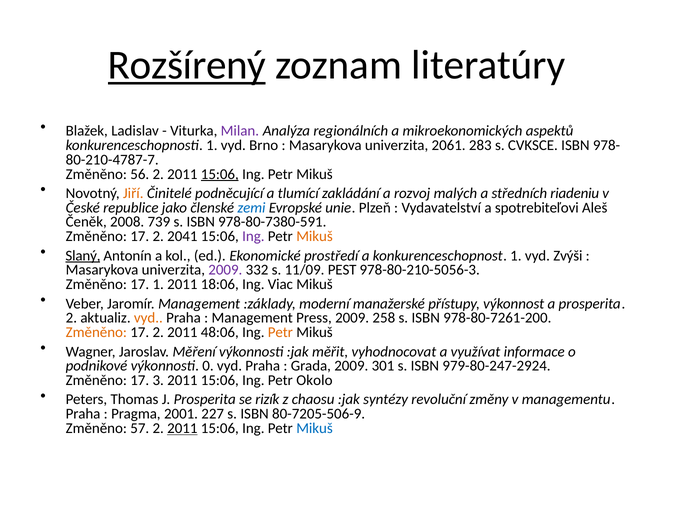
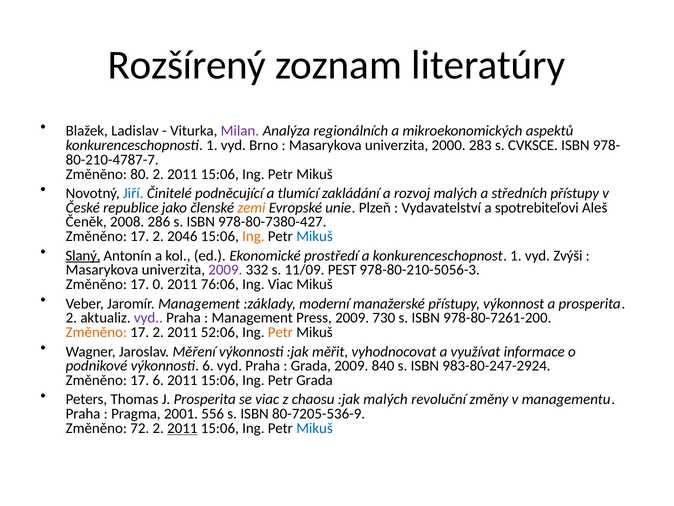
Rozšírený underline: present -> none
2061: 2061 -> 2000
56: 56 -> 80
15:06 at (220, 174) underline: present -> none
Jiří colour: orange -> blue
středních riadeniu: riadeniu -> přístupy
zemi colour: blue -> orange
739: 739 -> 286
978-80-7380-591: 978-80-7380-591 -> 978-80-7380-427
2041: 2041 -> 2046
Ing at (253, 236) colour: purple -> orange
Mikuš at (315, 236) colour: orange -> blue
17 1: 1 -> 0
18:06: 18:06 -> 76:06
vyd at (148, 318) colour: orange -> purple
258: 258 -> 730
48:06: 48:06 -> 52:06
výkonnosti 0: 0 -> 6
301: 301 -> 840
979-80-247-2924: 979-80-247-2924 -> 983-80-247-2924
17 3: 3 -> 6
Petr Okolo: Okolo -> Grada
se rizík: rizík -> viac
:jak syntézy: syntézy -> malých
227: 227 -> 556
80-7205-506-9: 80-7205-506-9 -> 80-7205-536-9
57: 57 -> 72
